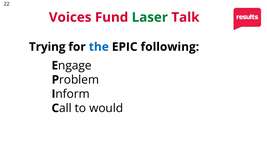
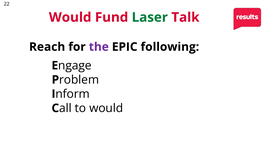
Voices at (70, 17): Voices -> Would
Trying: Trying -> Reach
the colour: blue -> purple
